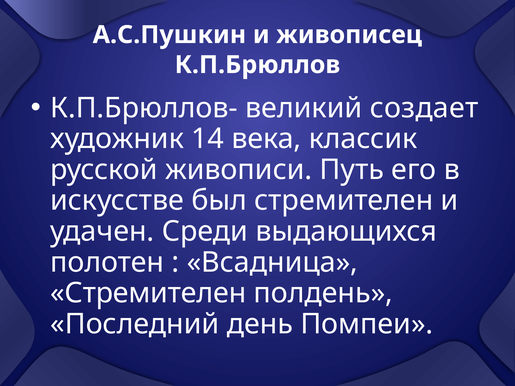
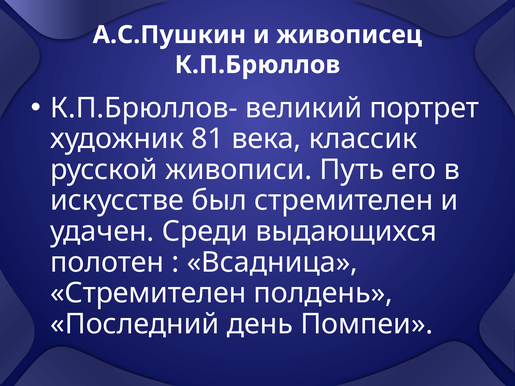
создает: создает -> портрет
14: 14 -> 81
